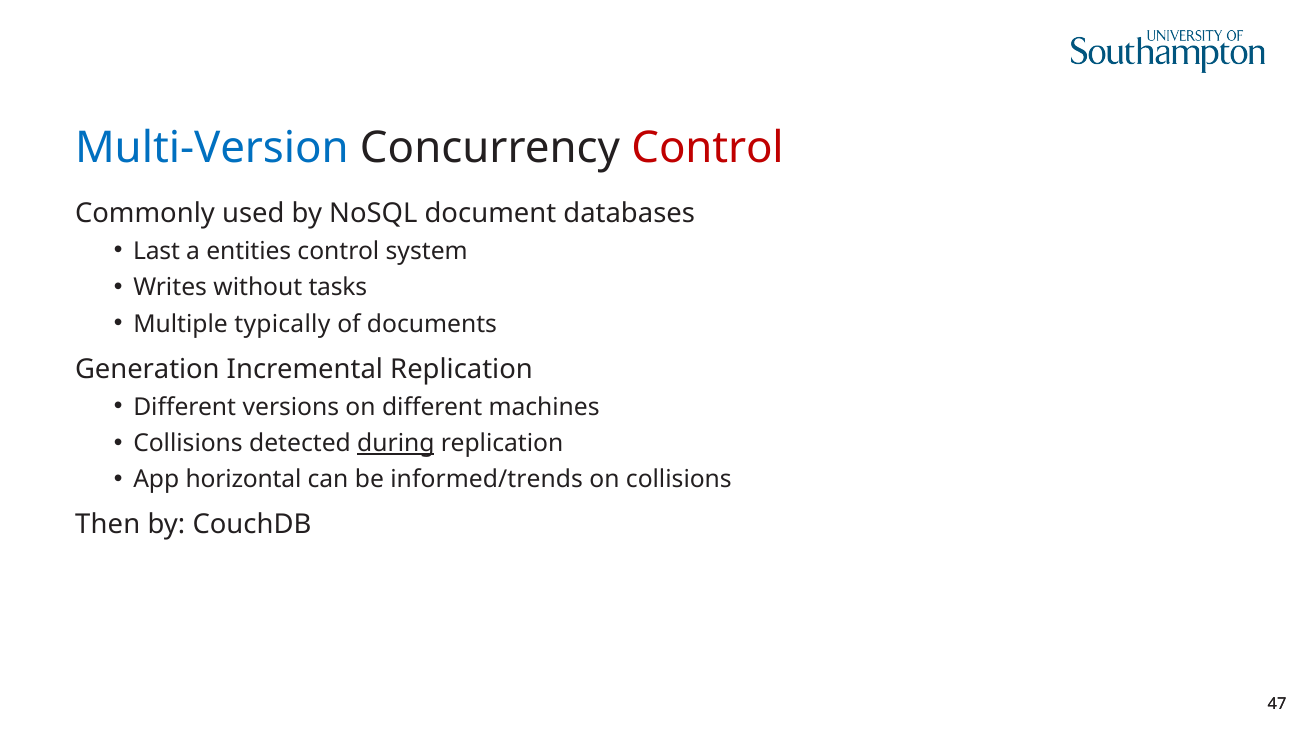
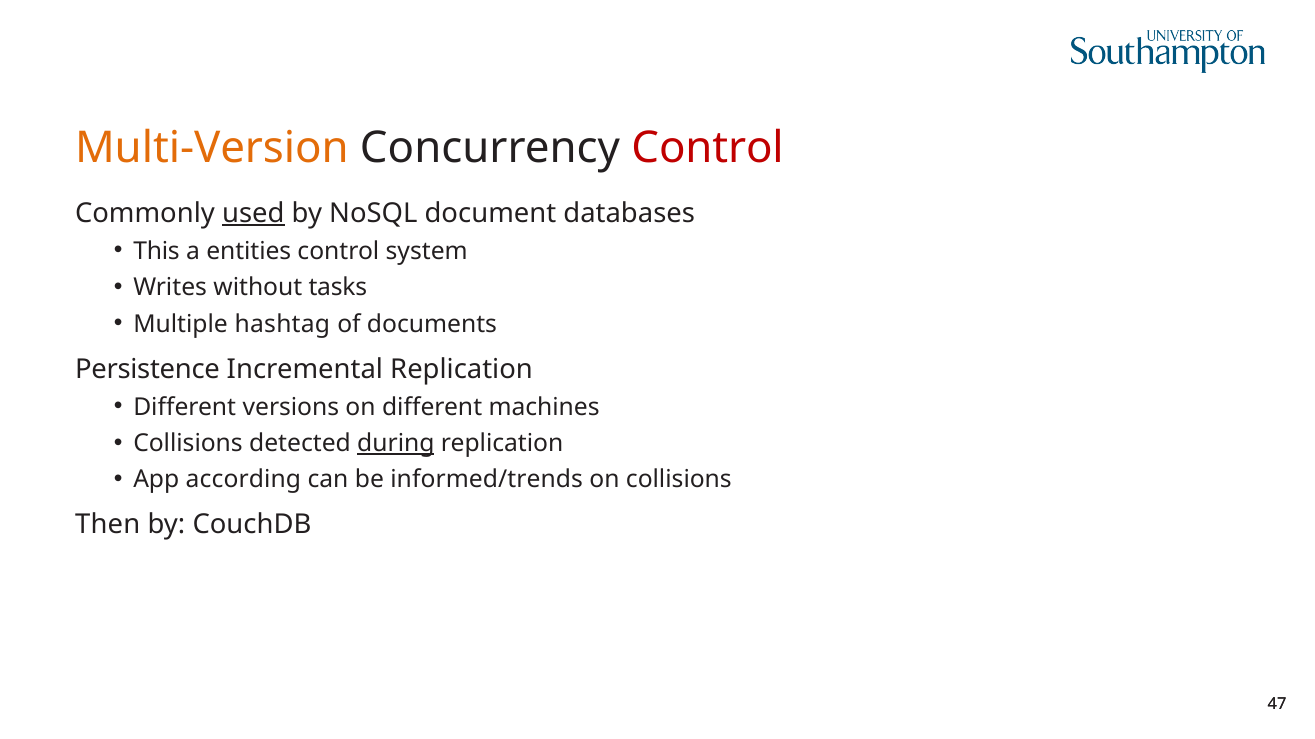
Multi-Version colour: blue -> orange
used underline: none -> present
Last: Last -> This
typically: typically -> hashtag
Generation: Generation -> Persistence
horizontal: horizontal -> according
